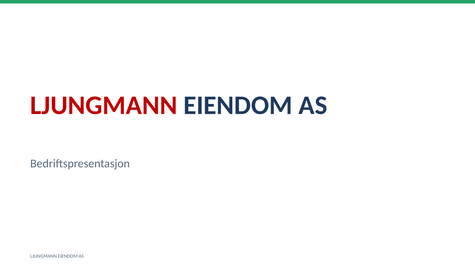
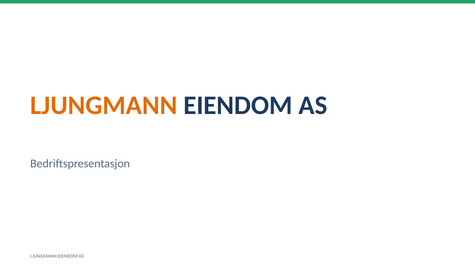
LJUNGMANN at (104, 105) colour: red -> orange
